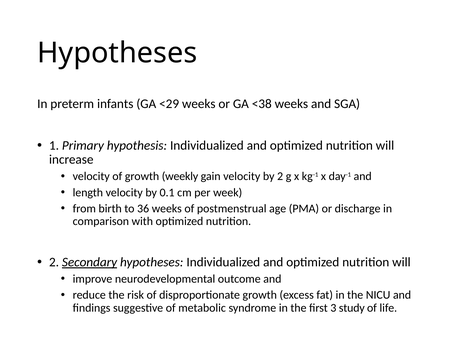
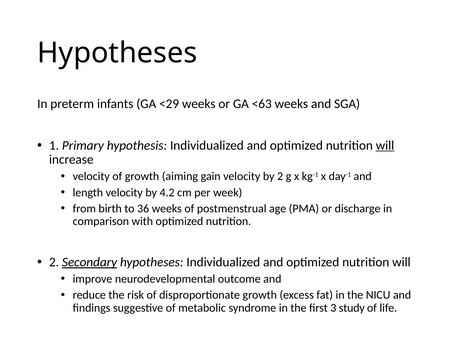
<38: <38 -> <63
will at (385, 145) underline: none -> present
weekly: weekly -> aiming
0.1: 0.1 -> 4.2
